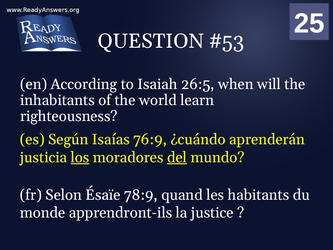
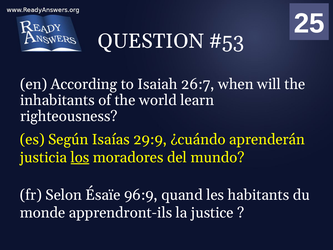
26:5: 26:5 -> 26:7
76:9: 76:9 -> 29:9
del underline: present -> none
78:9: 78:9 -> 96:9
